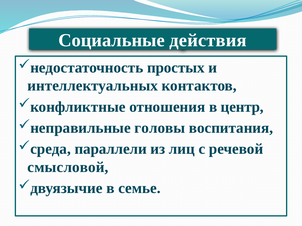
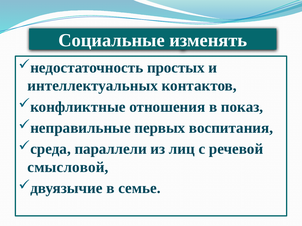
действия: действия -> изменять
центр: центр -> показ
головы: головы -> первых
